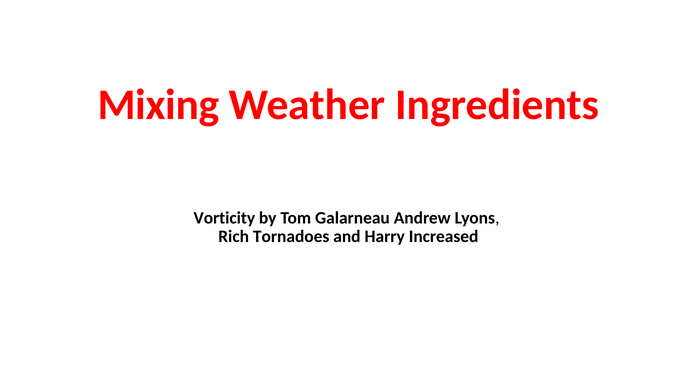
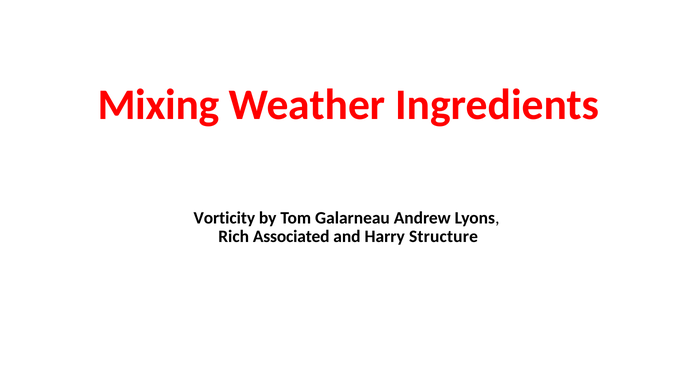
Tornadoes: Tornadoes -> Associated
Increased: Increased -> Structure
